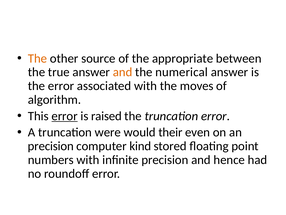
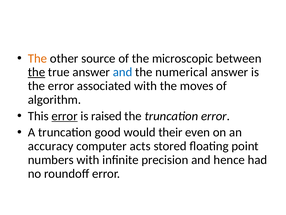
appropriate: appropriate -> microscopic
the at (37, 72) underline: none -> present
and at (123, 72) colour: orange -> blue
were: were -> good
precision at (51, 146): precision -> accuracy
kind: kind -> acts
